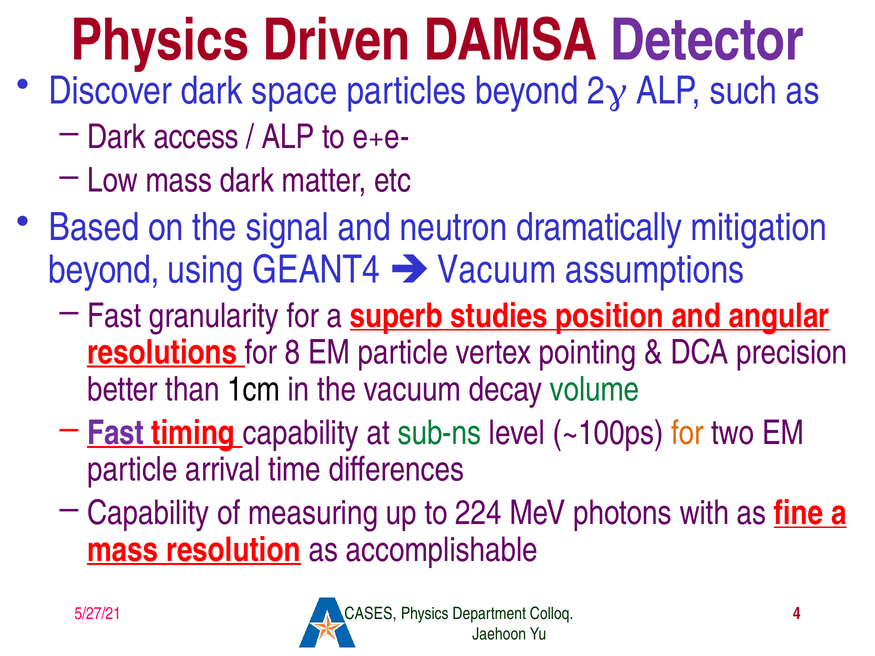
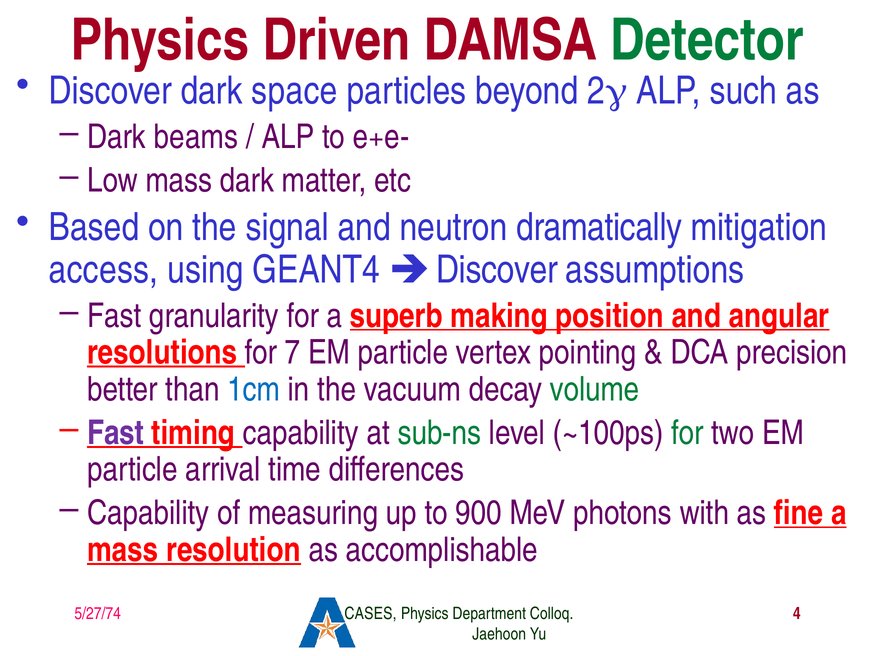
Detector colour: purple -> green
access: access -> beams
beyond at (104, 270): beyond -> access
Vacuum at (497, 270): Vacuum -> Discover
studies: studies -> making
8: 8 -> 7
1cm colour: black -> blue
for at (688, 433) colour: orange -> green
224: 224 -> 900
5/27/21: 5/27/21 -> 5/27/74
